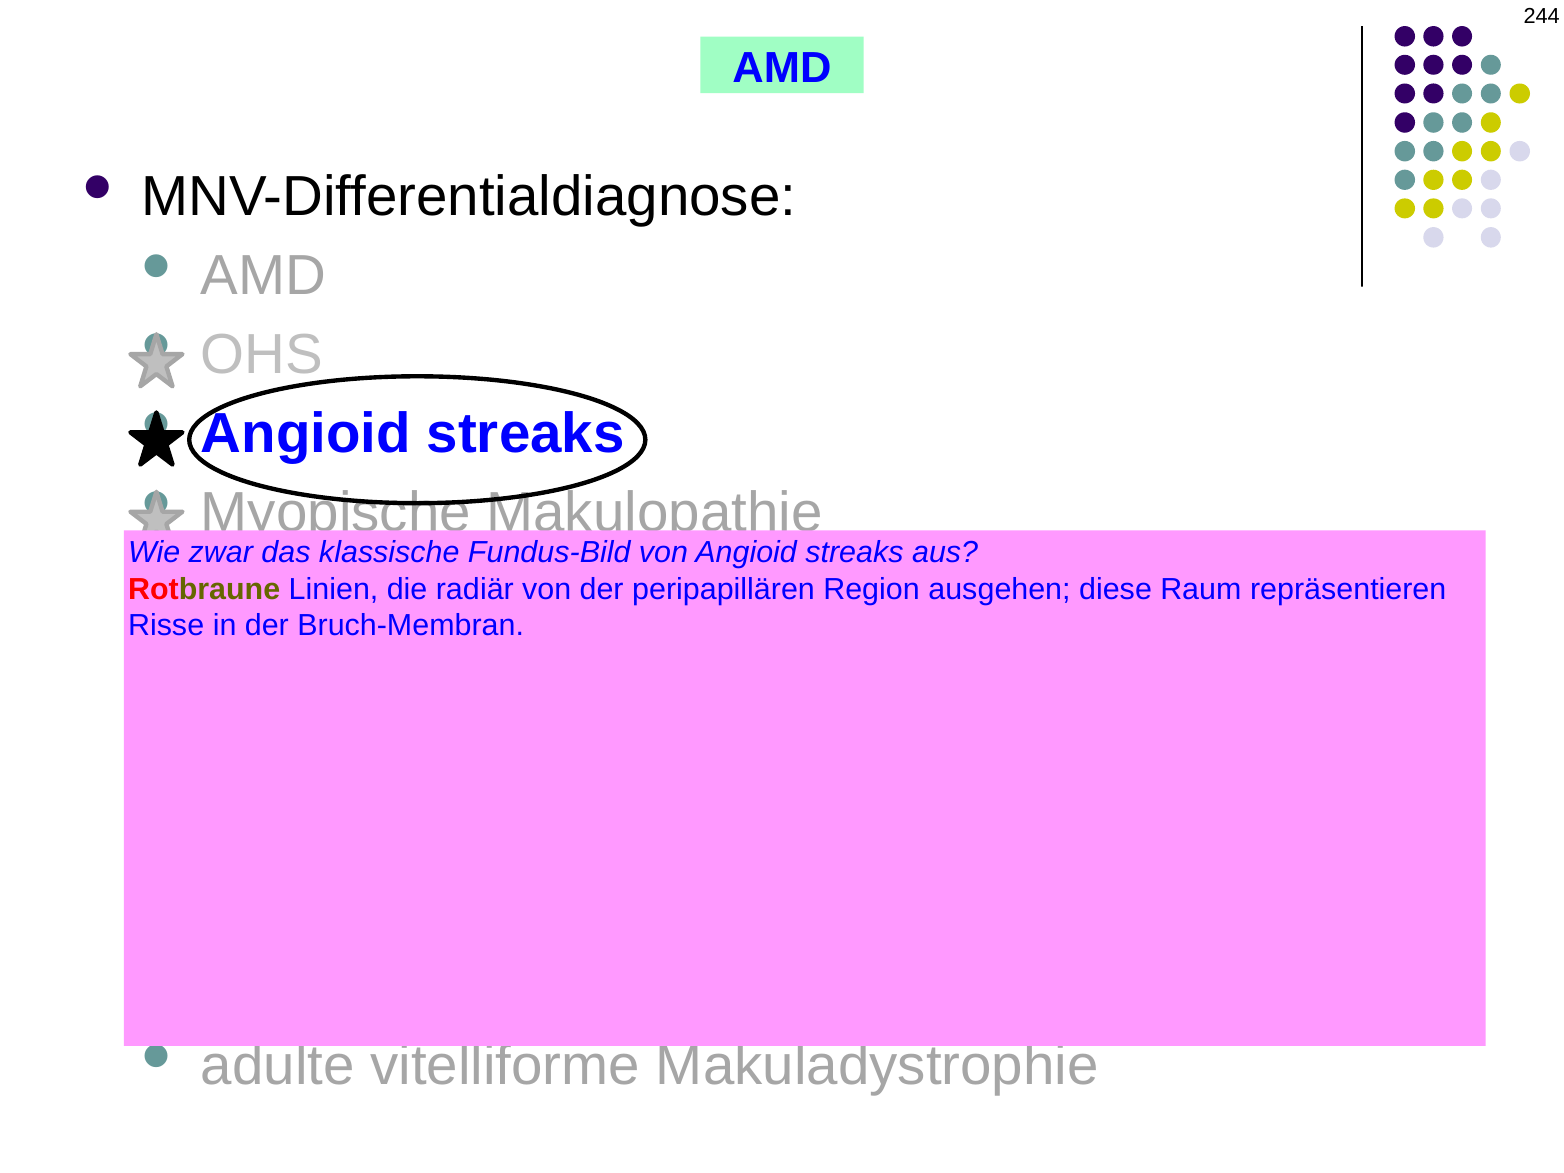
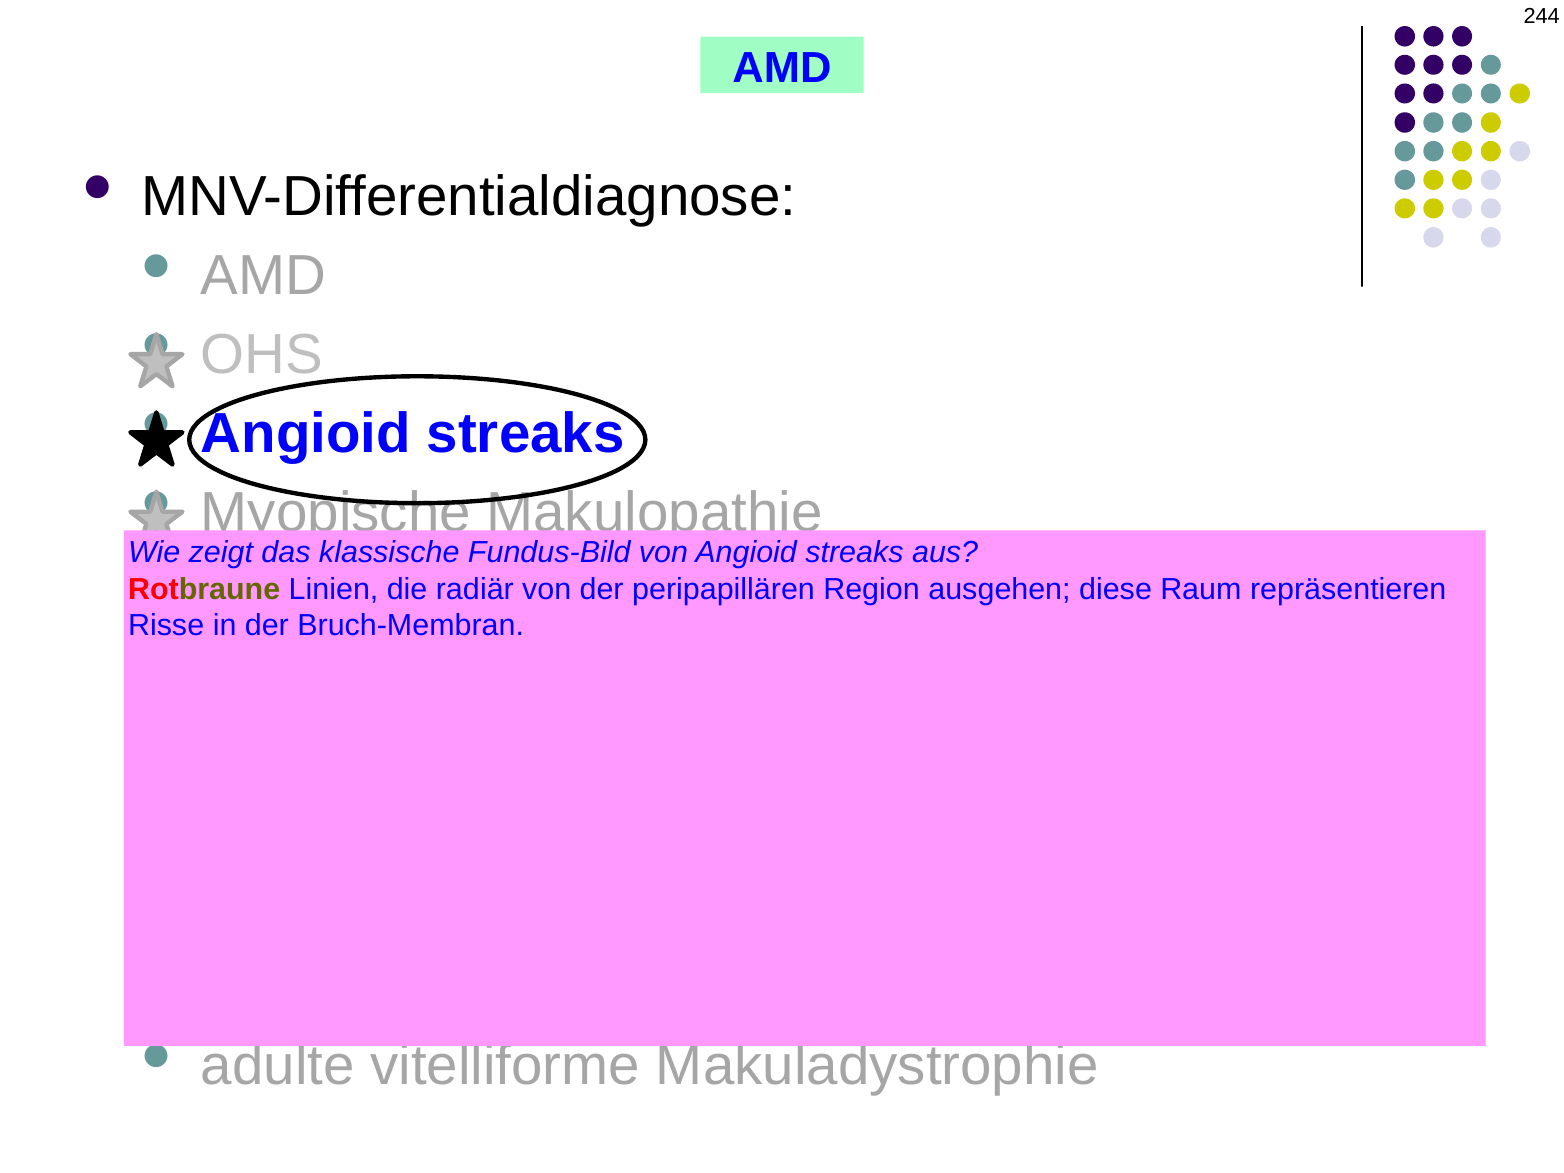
zwar: zwar -> zeigt
